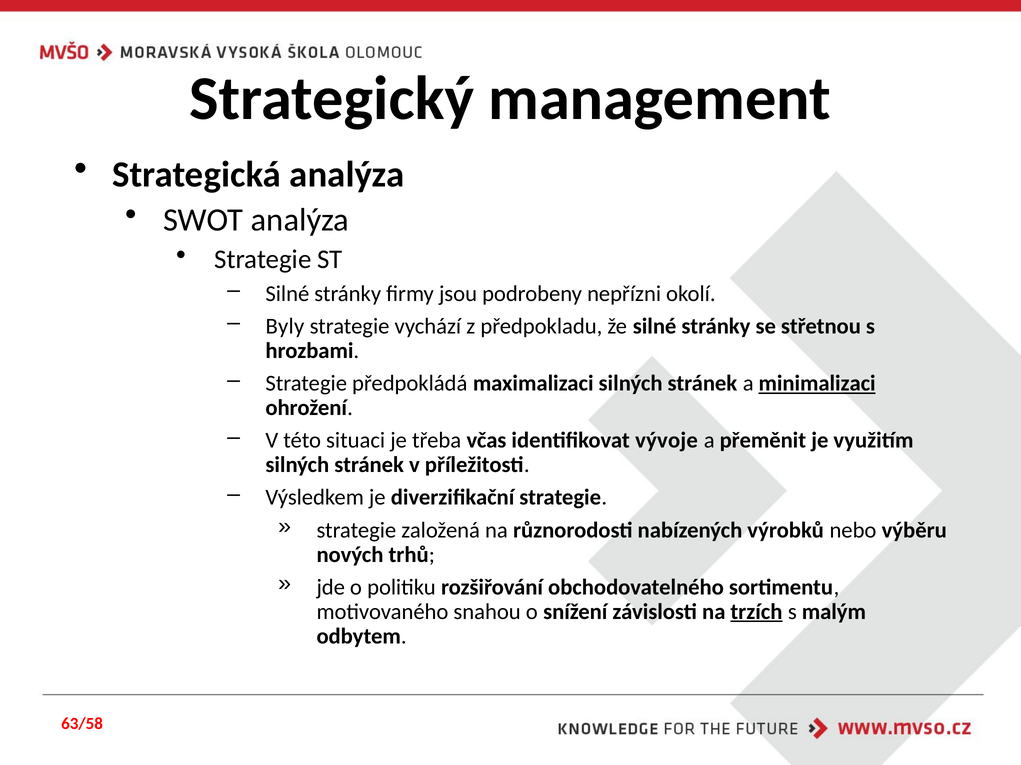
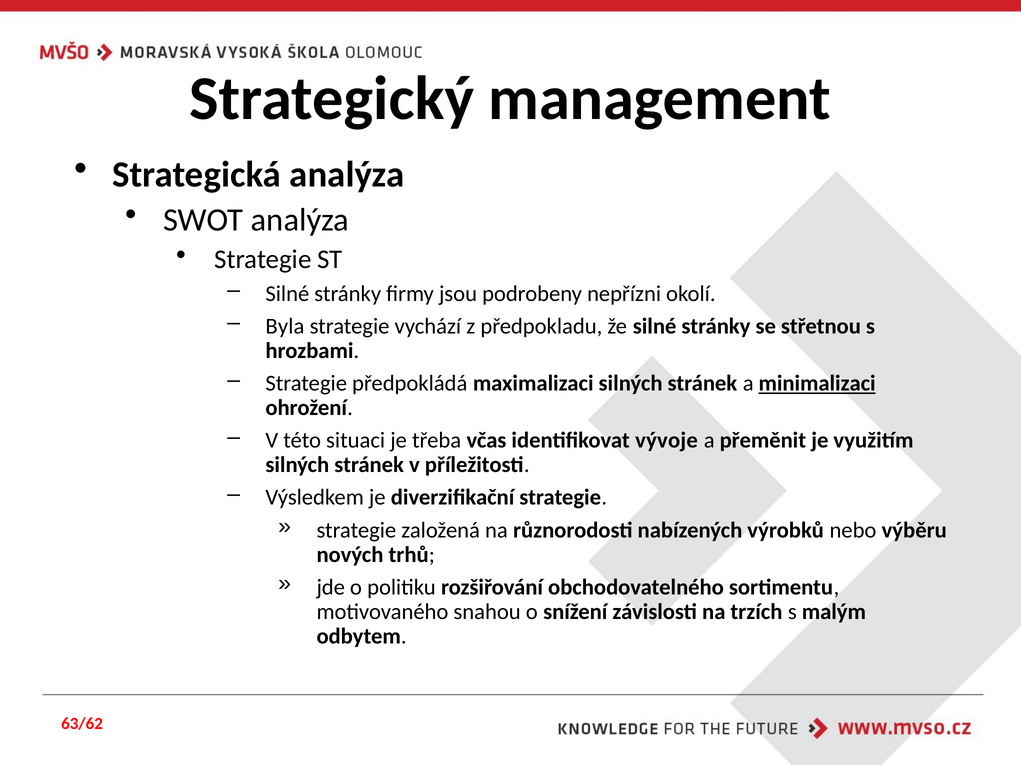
Byly: Byly -> Byla
trzích underline: present -> none
63/58: 63/58 -> 63/62
